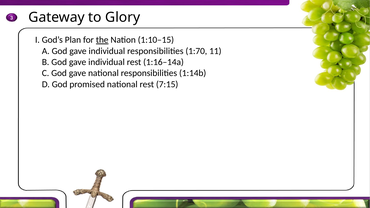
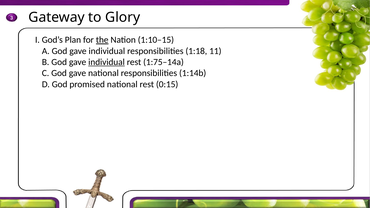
1:70: 1:70 -> 1:18
individual at (107, 62) underline: none -> present
1:16–14a: 1:16–14a -> 1:75–14a
7:15: 7:15 -> 0:15
